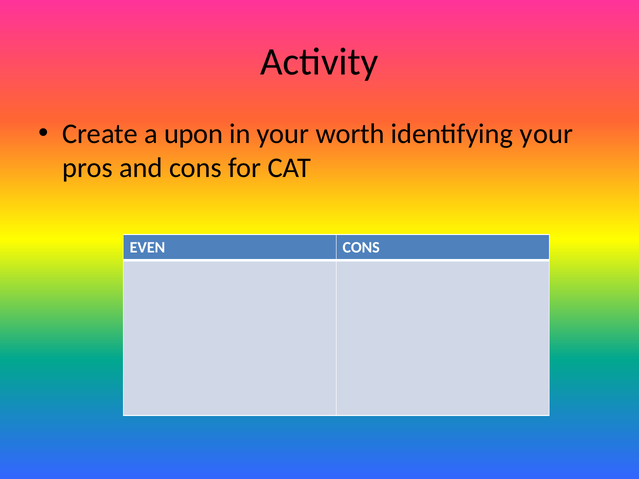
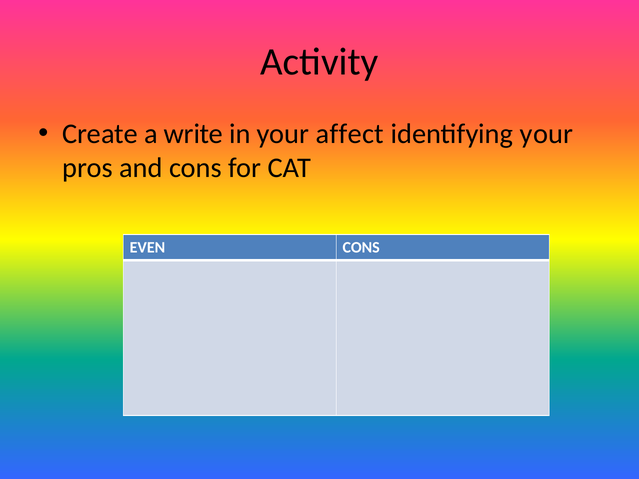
upon: upon -> write
worth: worth -> affect
